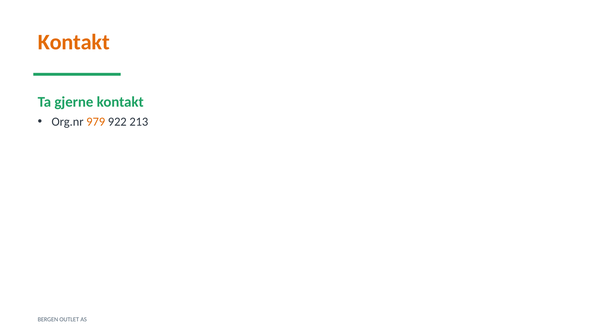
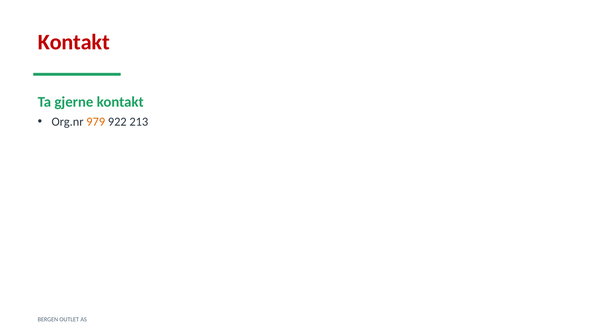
Kontakt at (74, 42) colour: orange -> red
